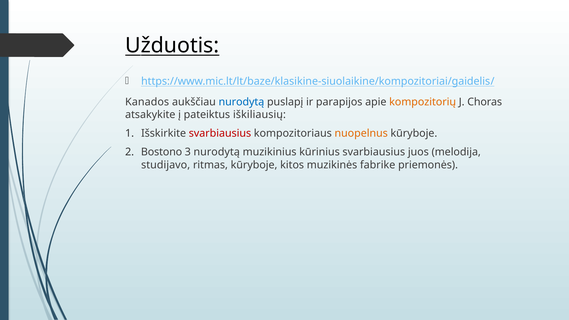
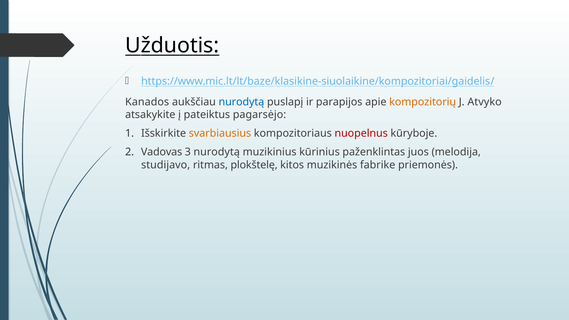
Choras: Choras -> Atvyko
iškiliausių: iškiliausių -> pagarsėjo
svarbiausius at (220, 133) colour: red -> orange
nuopelnus colour: orange -> red
Bostono: Bostono -> Vadovas
kūrinius svarbiausius: svarbiausius -> paženklintas
ritmas kūryboje: kūryboje -> plokštelę
